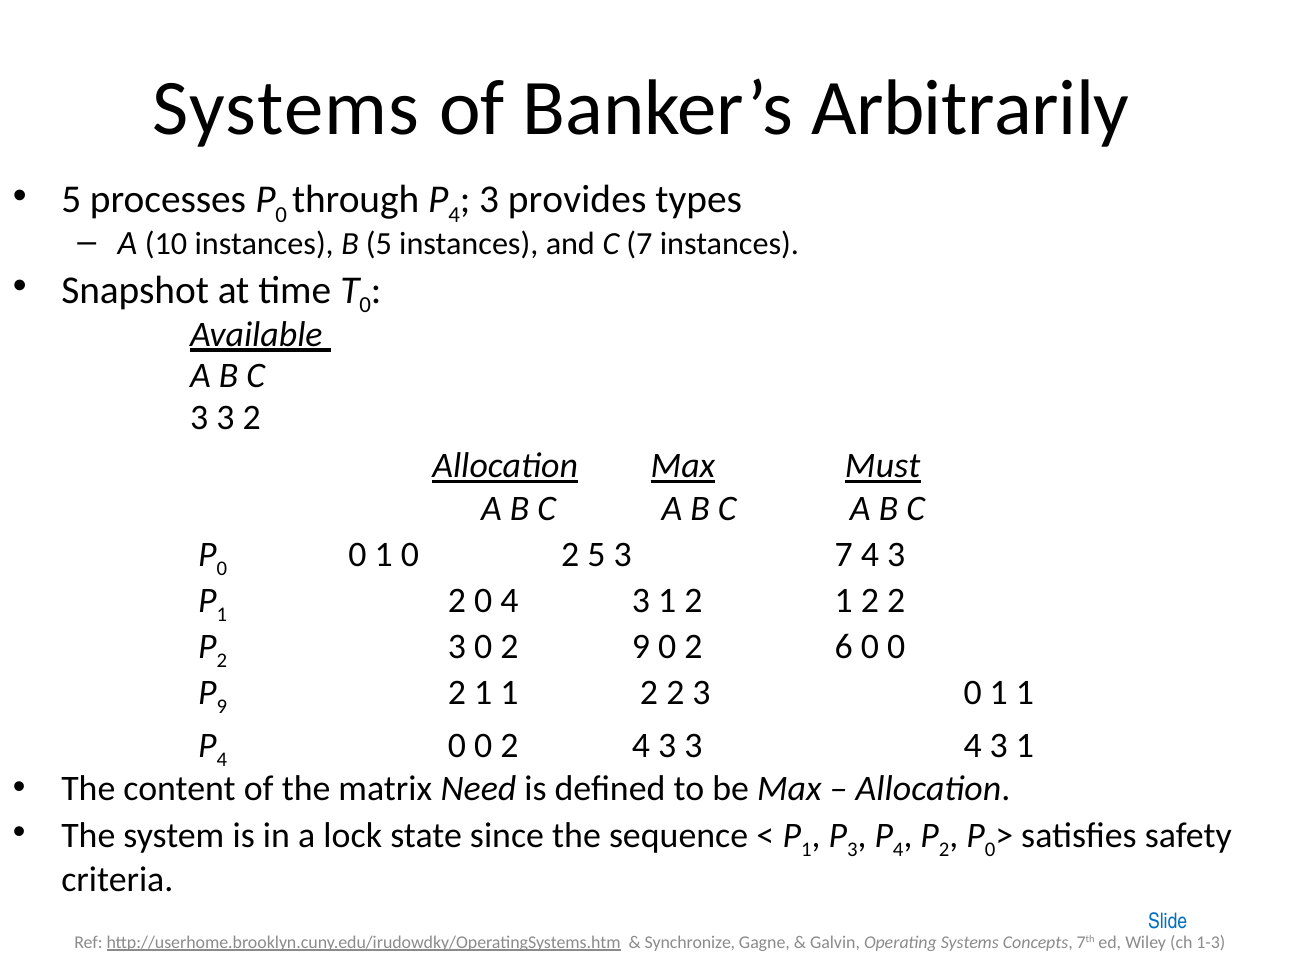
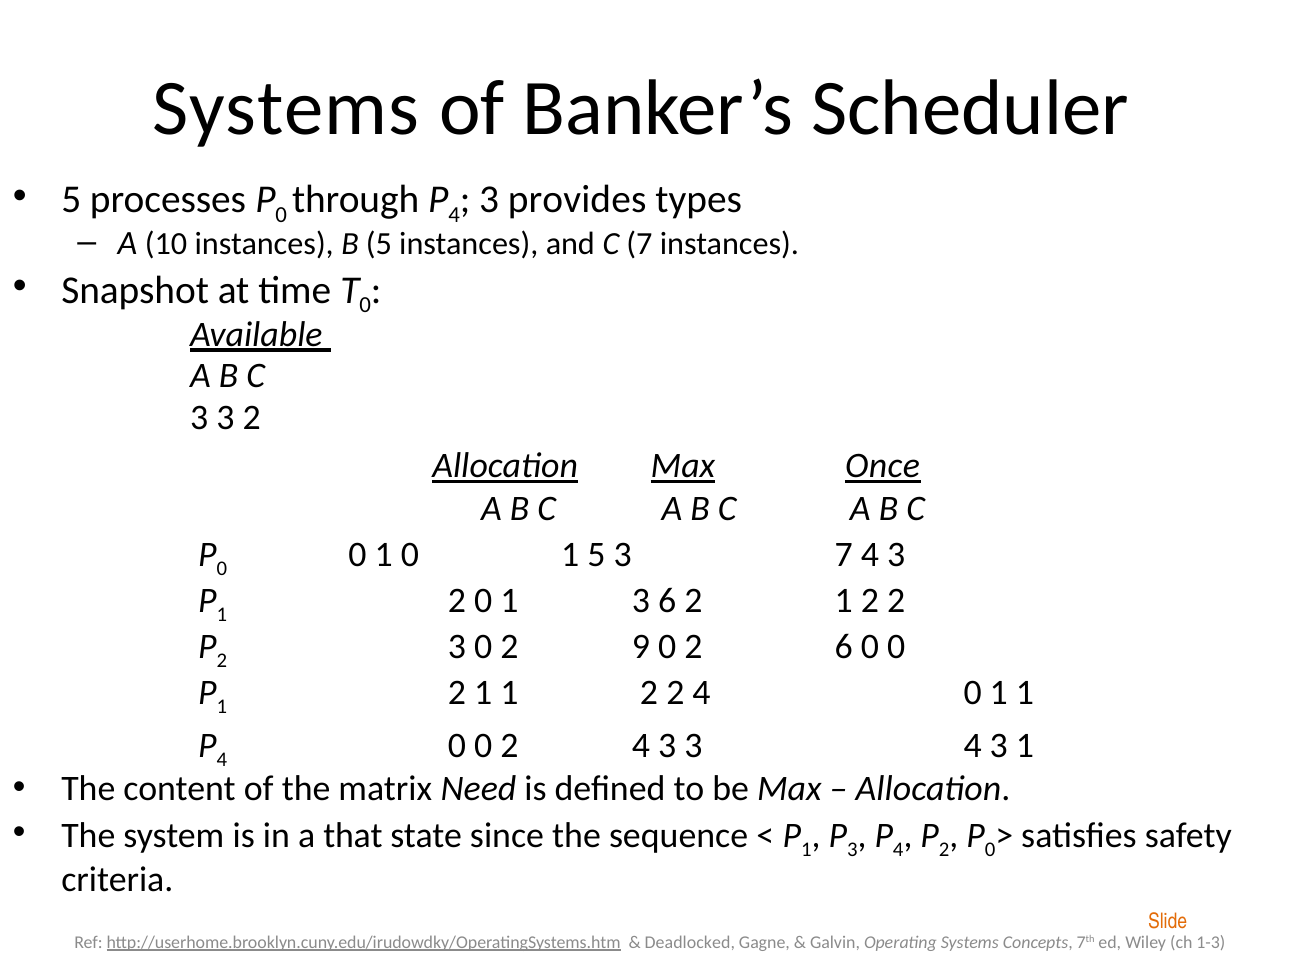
Arbitrarily: Arbitrarily -> Scheduler
Must: Must -> Once
1 0 2: 2 -> 1
2 0 4: 4 -> 1
1 at (667, 601): 1 -> 6
9 at (222, 707): 9 -> 1
2 2 3: 3 -> 4
lock: lock -> that
Slide colour: blue -> orange
Synchronize: Synchronize -> Deadlocked
